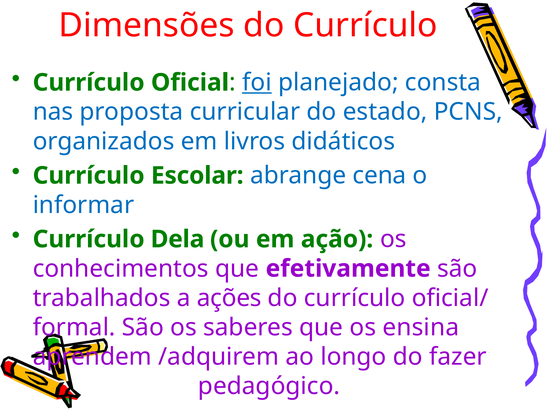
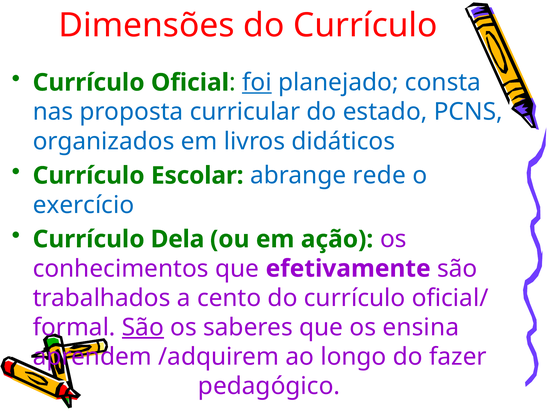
cena: cena -> rede
informar: informar -> exercício
ações: ações -> cento
São at (143, 328) underline: none -> present
